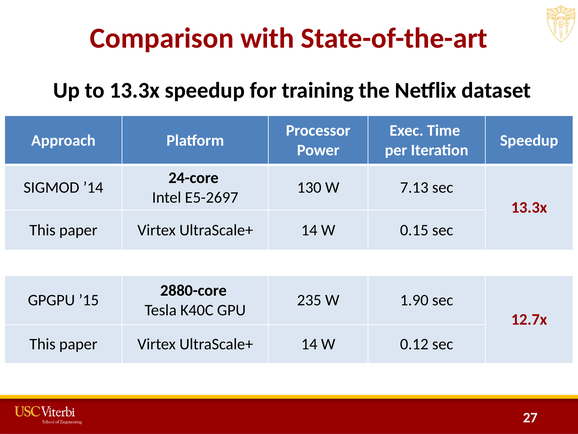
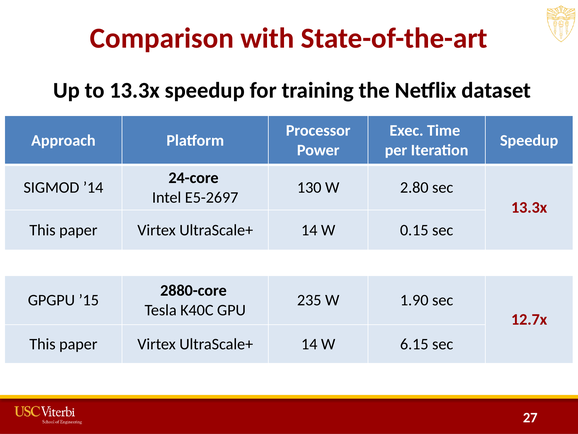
7.13: 7.13 -> 2.80
0.12: 0.12 -> 6.15
